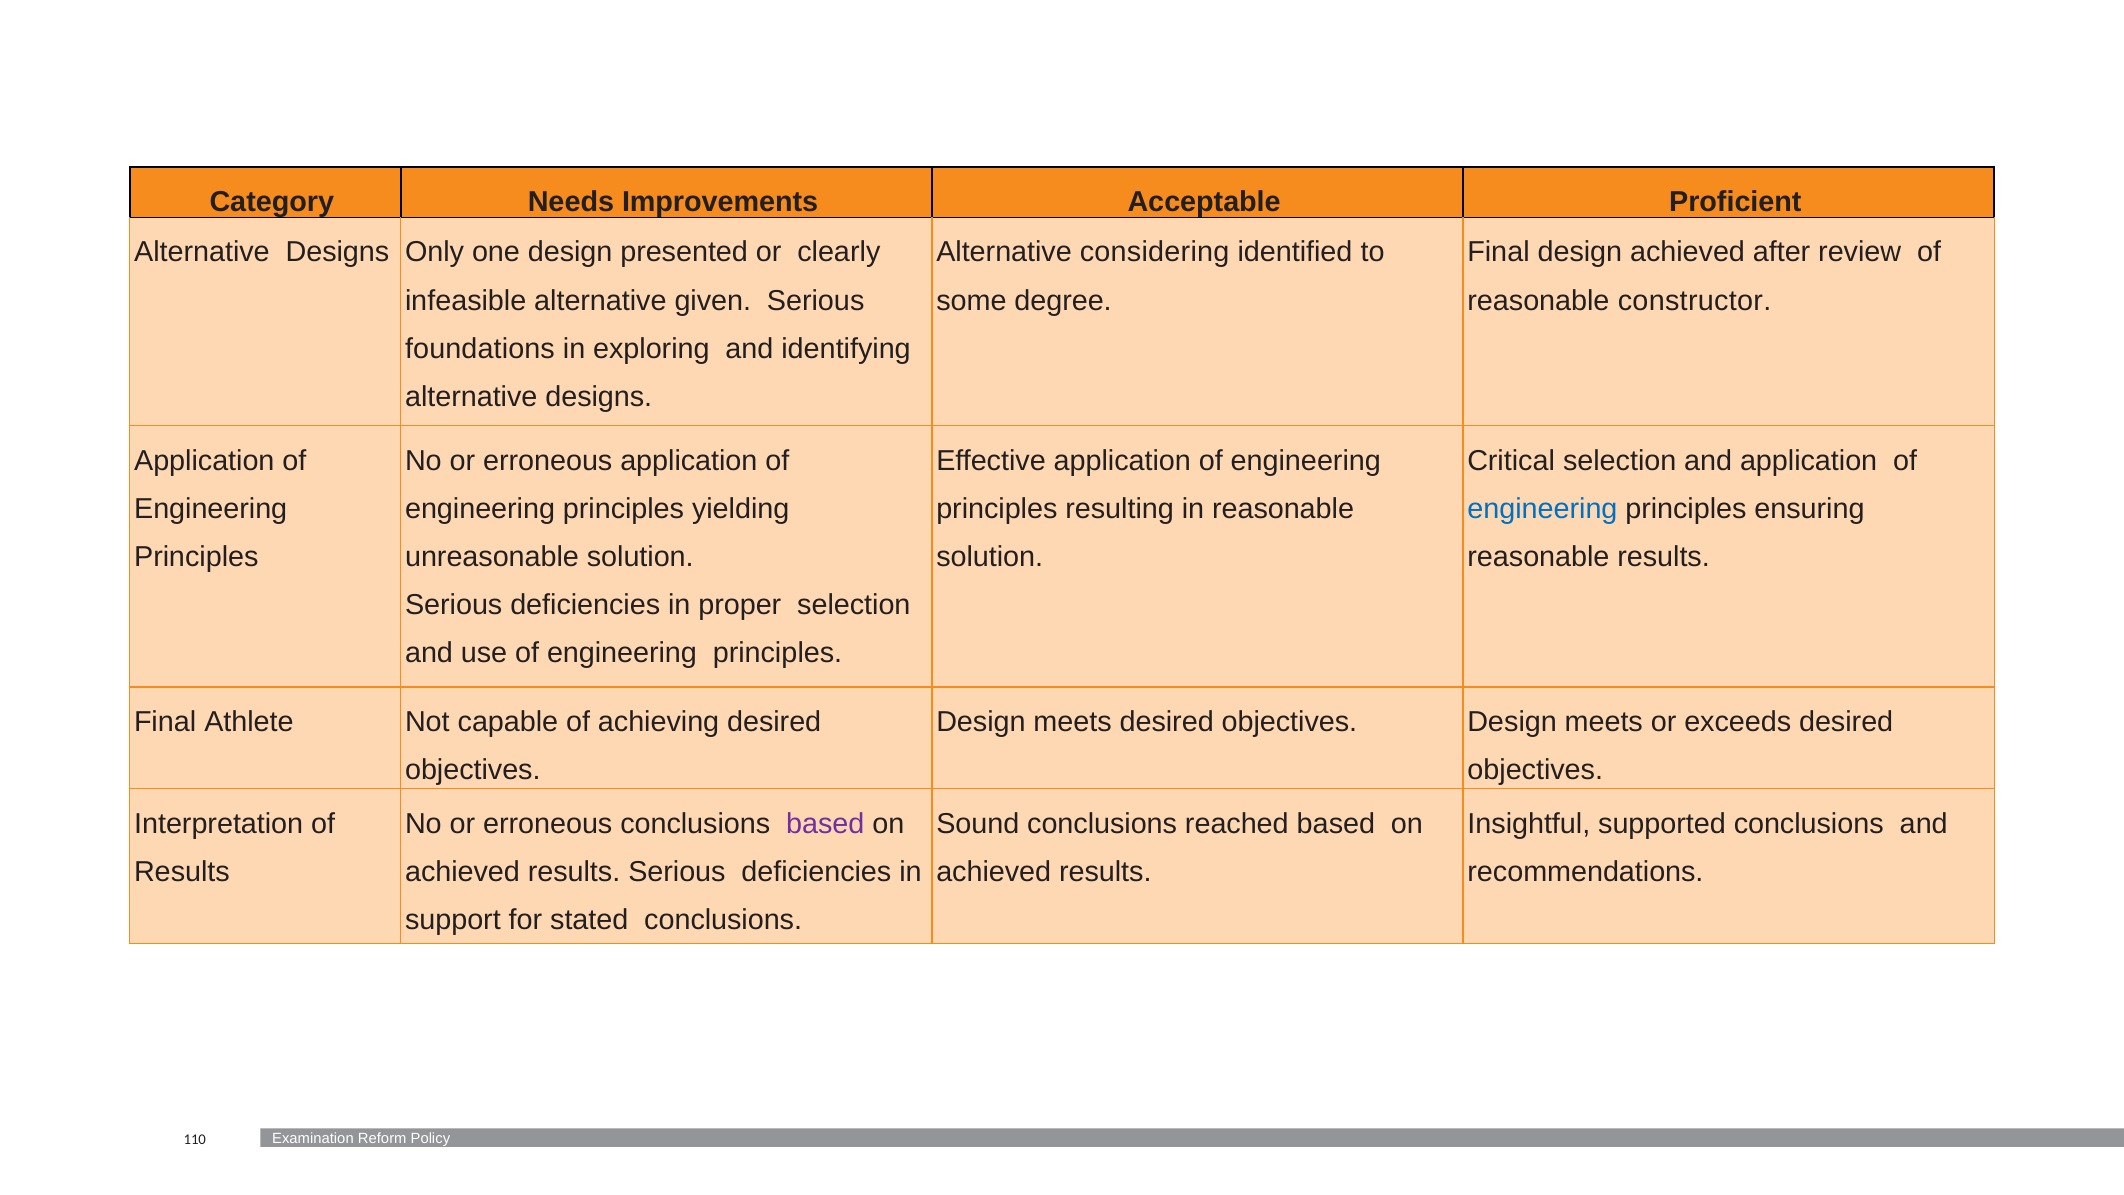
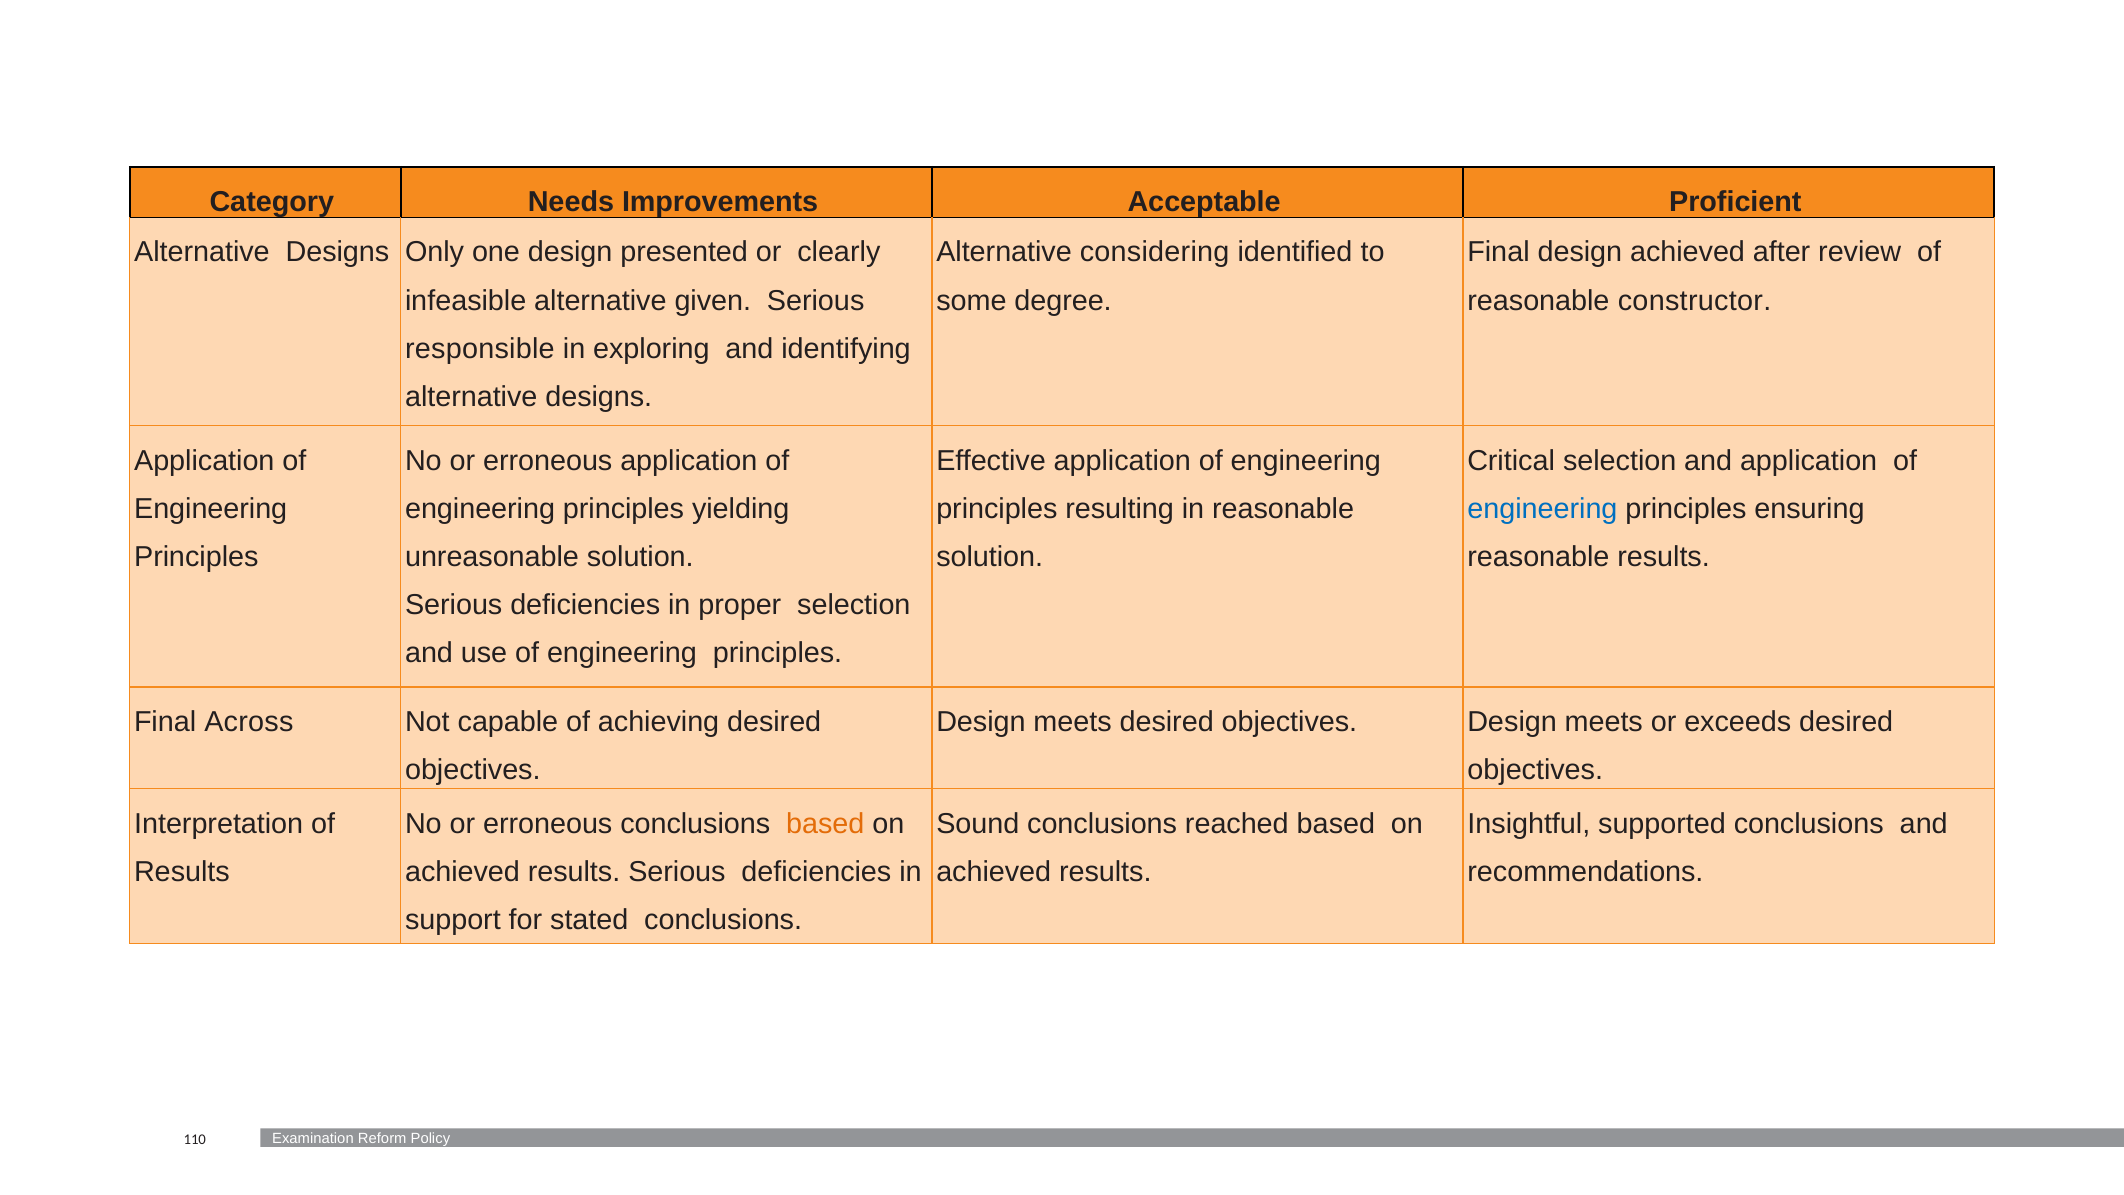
foundations: foundations -> responsible
Athlete: Athlete -> Across
based at (825, 823) colour: purple -> orange
